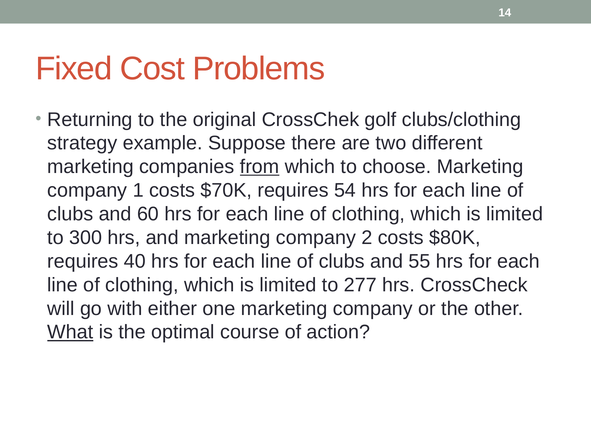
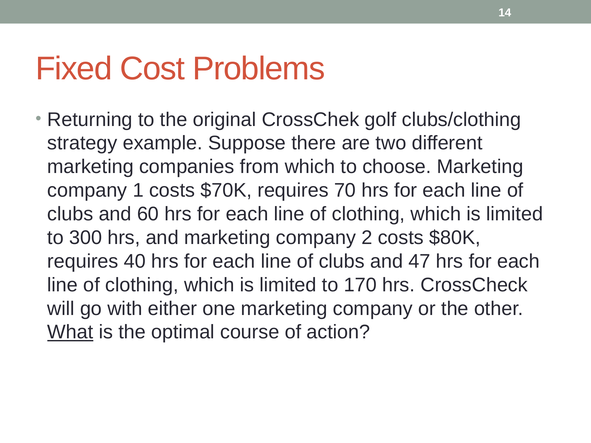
from underline: present -> none
54: 54 -> 70
55: 55 -> 47
277: 277 -> 170
